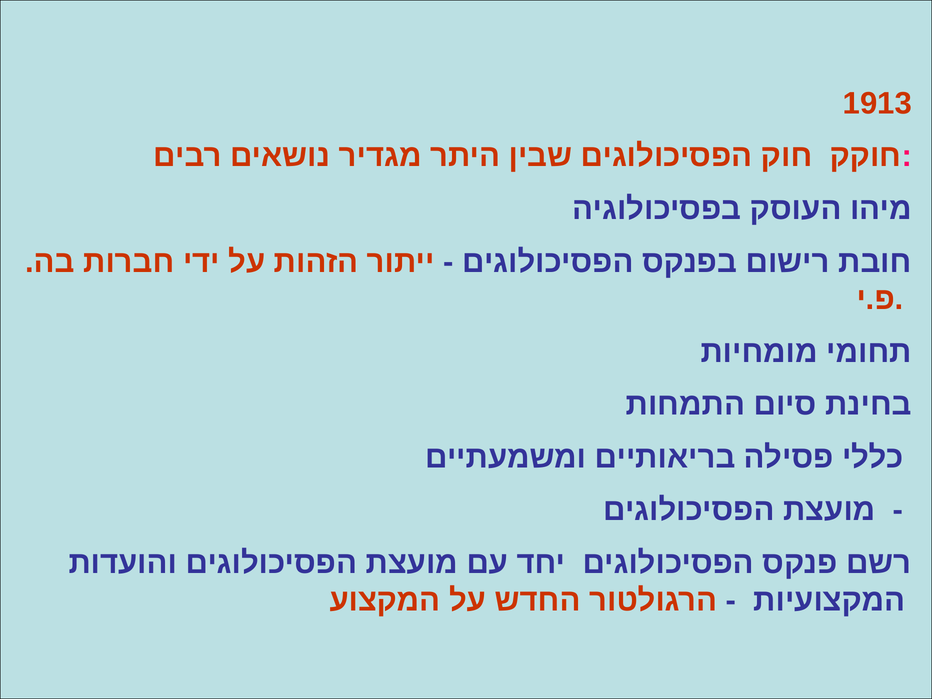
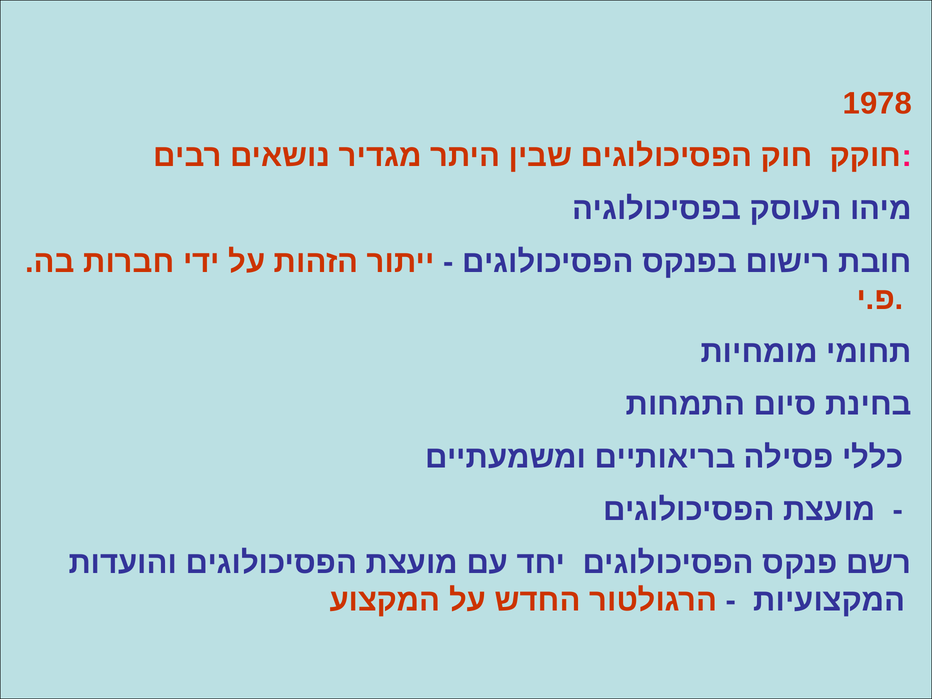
1913: 1913 -> 1978
